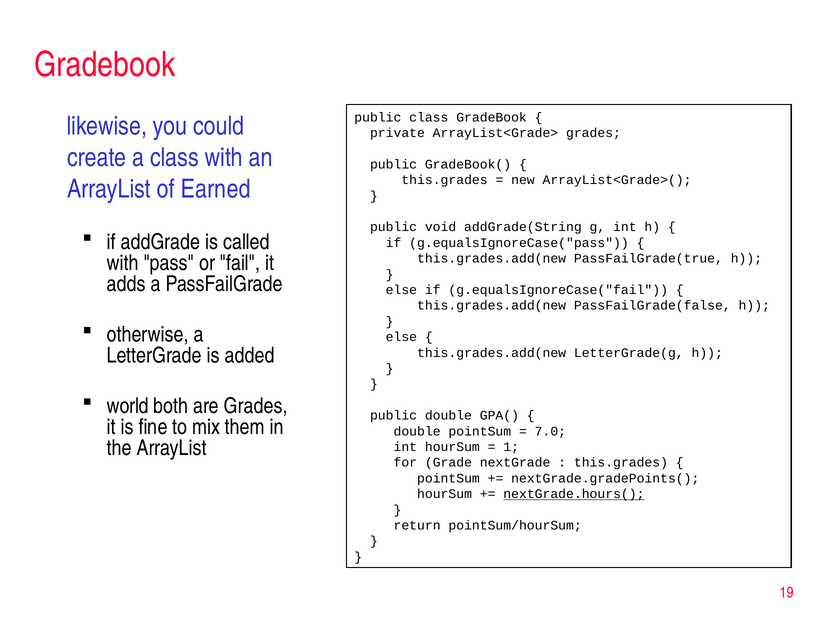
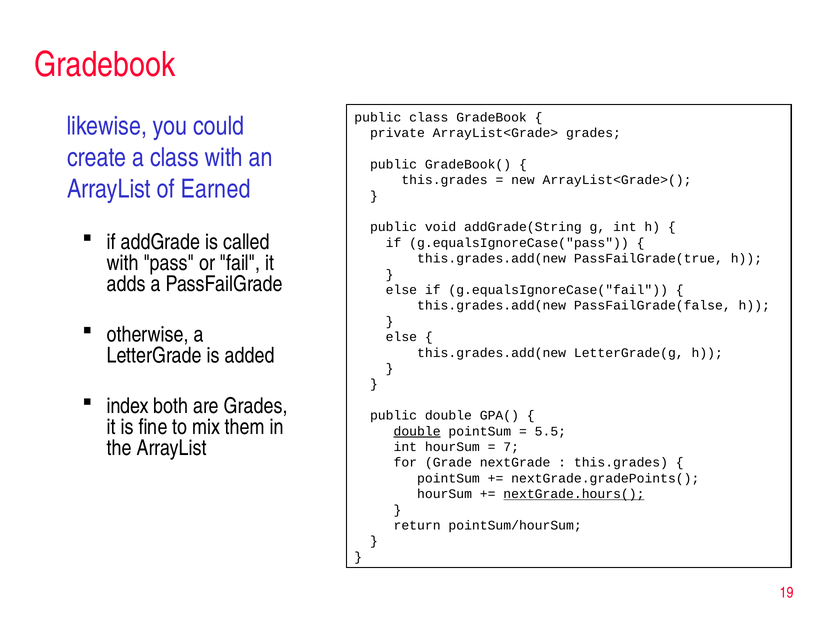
world: world -> index
double at (417, 431) underline: none -> present
7.0: 7.0 -> 5.5
1: 1 -> 7
